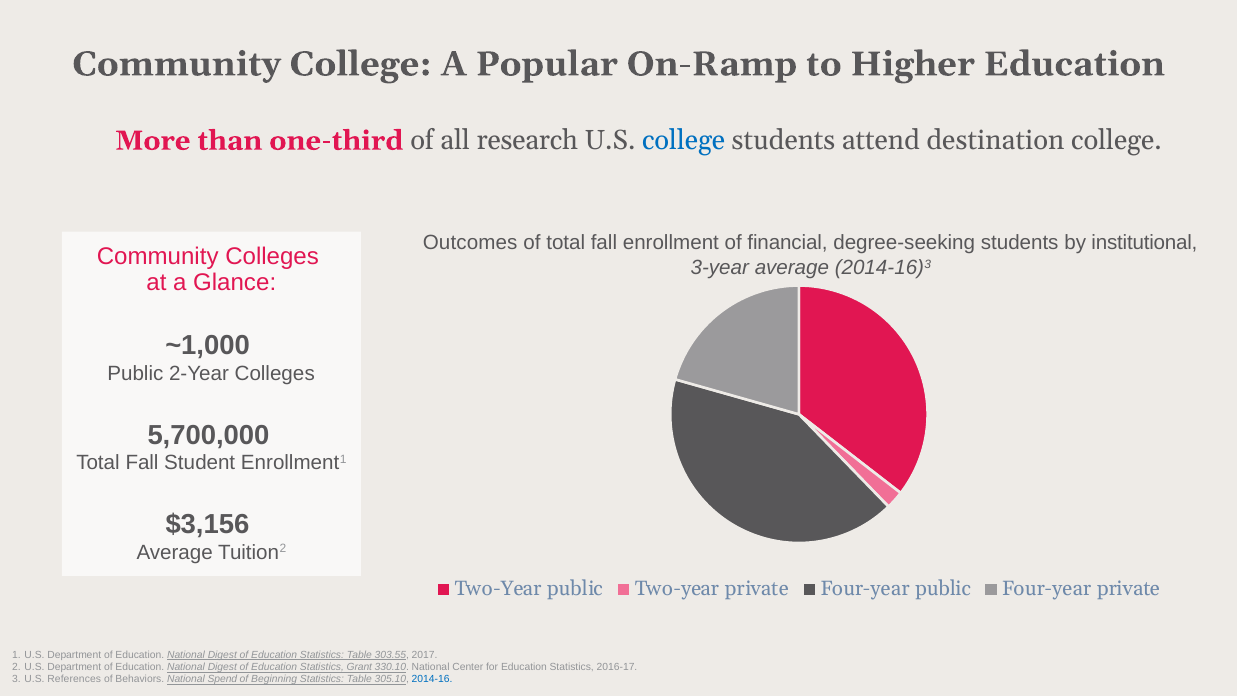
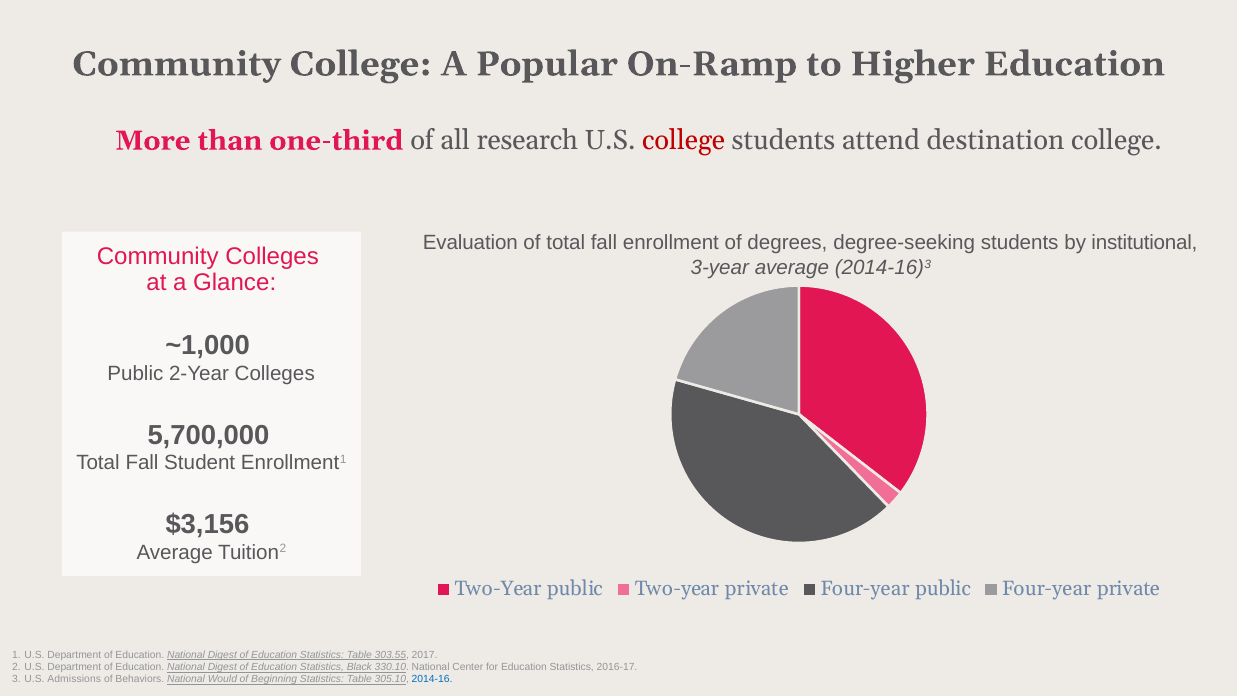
college at (684, 141) colour: blue -> red
Outcomes: Outcomes -> Evaluation
financial: financial -> degrees
Grant: Grant -> Black
References: References -> Admissions
Spend: Spend -> Would
